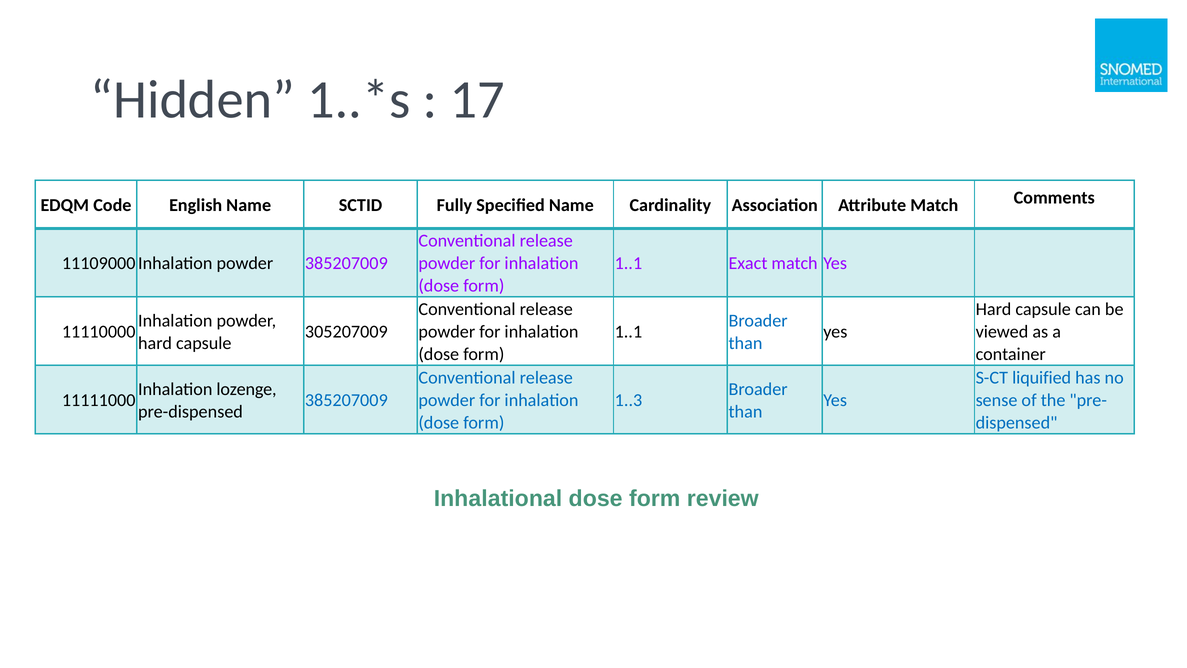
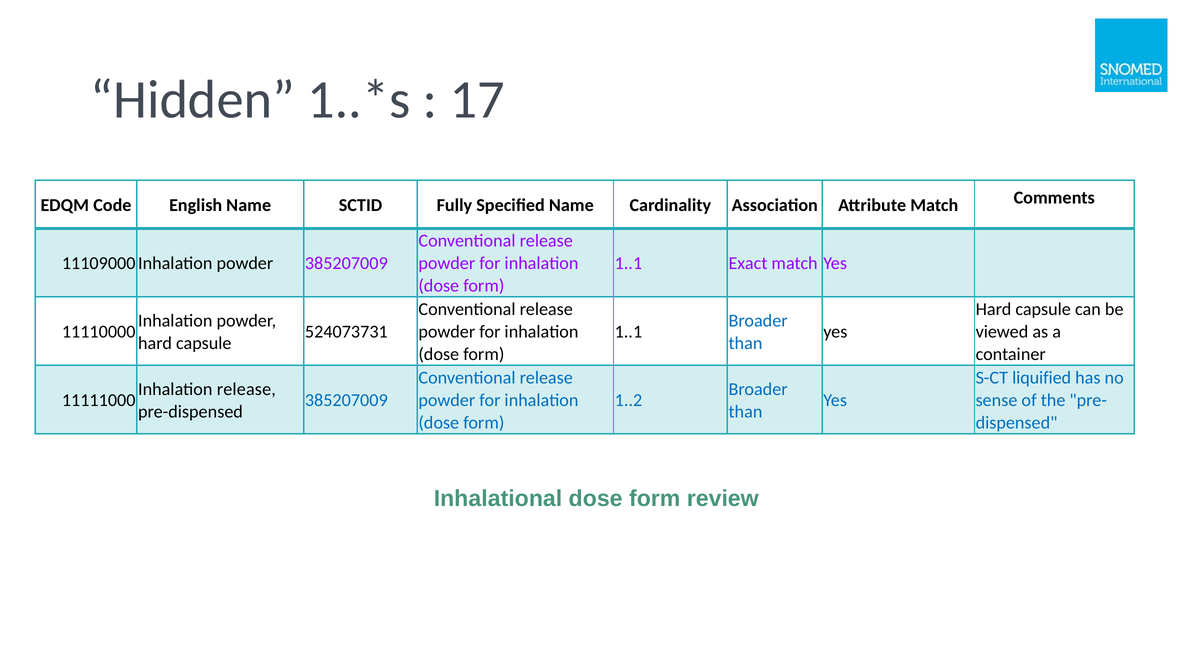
305207009: 305207009 -> 524073731
Inhalation lozenge: lozenge -> release
1..3: 1..3 -> 1..2
